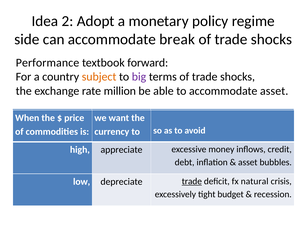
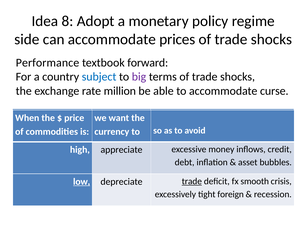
2: 2 -> 8
break: break -> prices
subject colour: orange -> blue
accommodate asset: asset -> curse
low underline: none -> present
natural: natural -> smooth
budget: budget -> foreign
